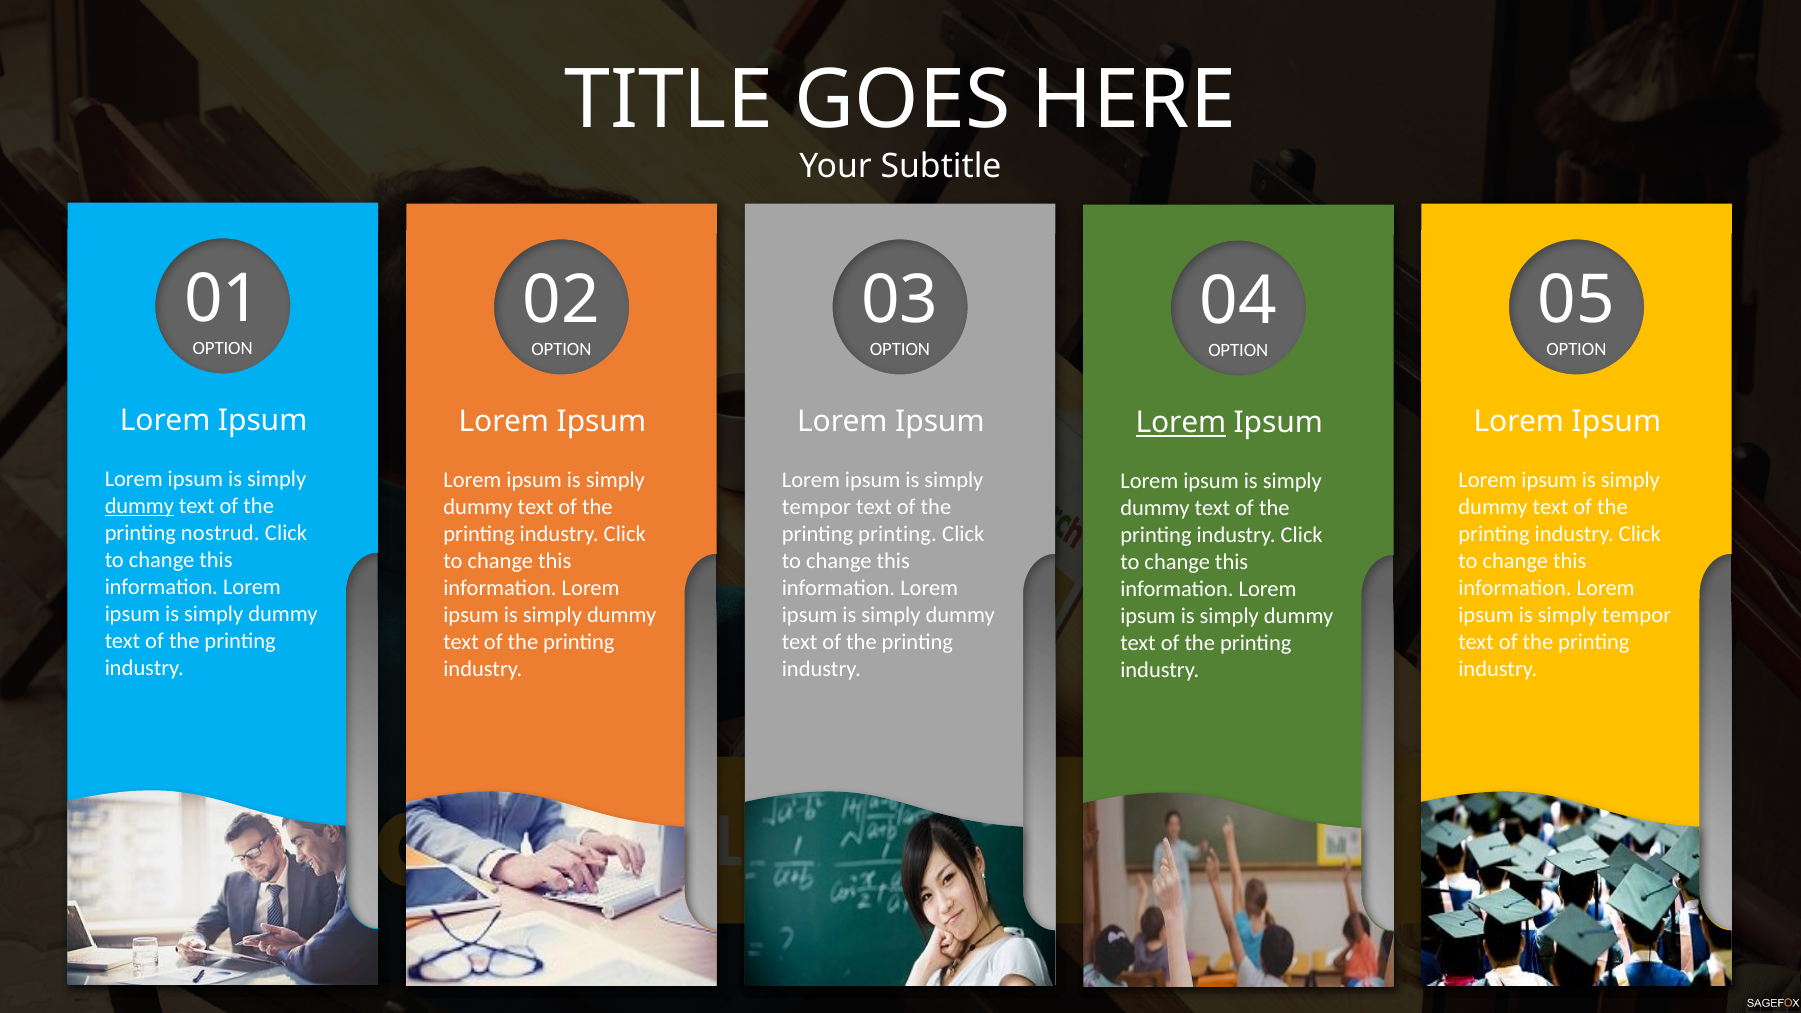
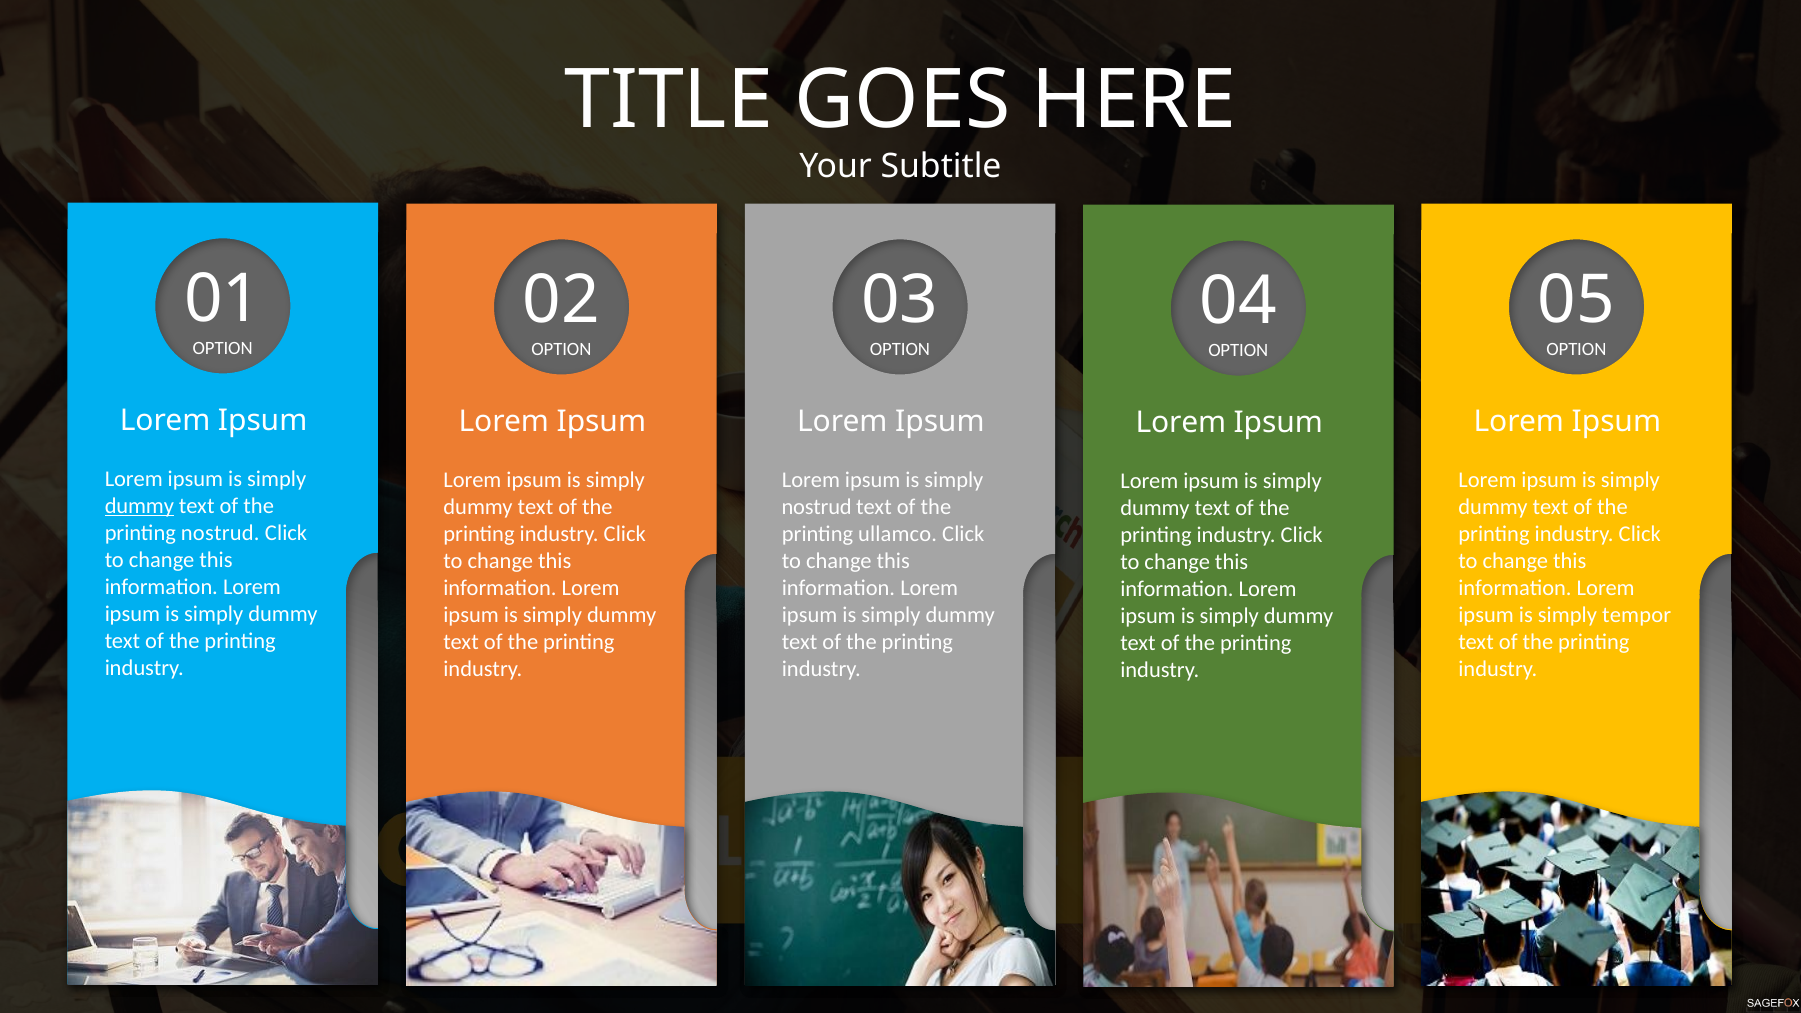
Lorem at (1181, 423) underline: present -> none
tempor at (816, 507): tempor -> nostrud
printing printing: printing -> ullamco
